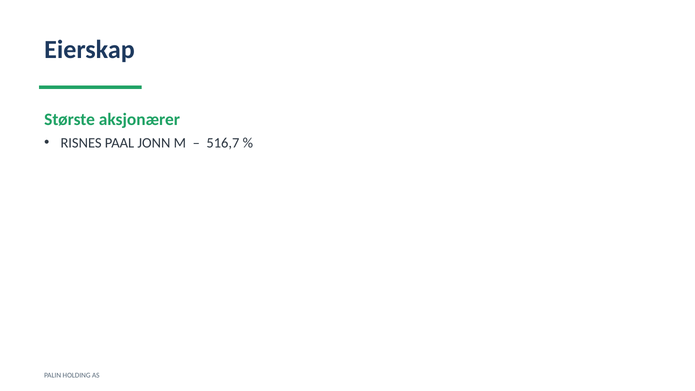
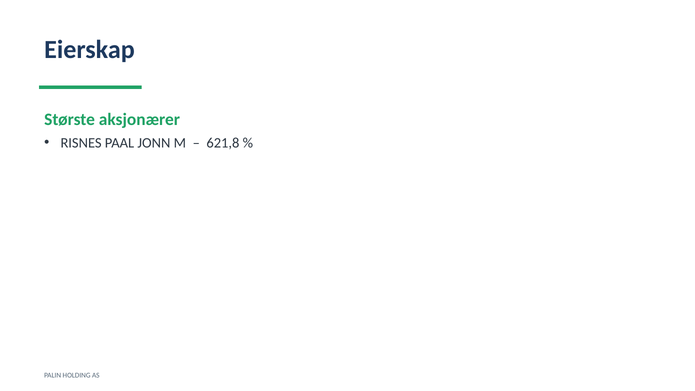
516,7: 516,7 -> 621,8
